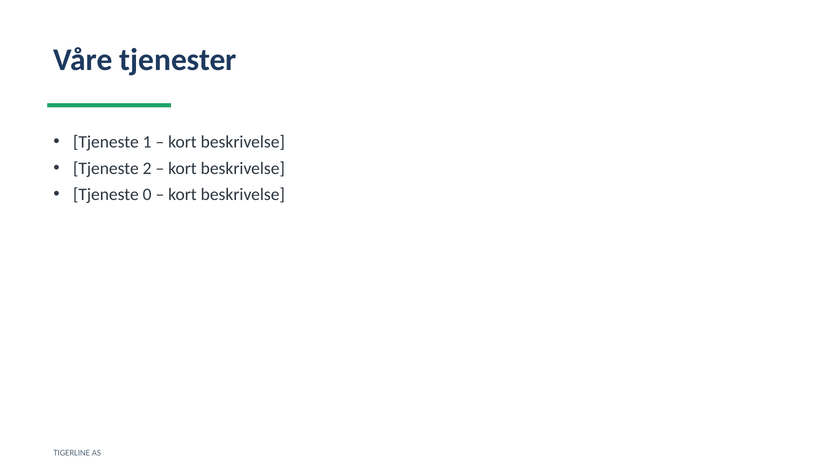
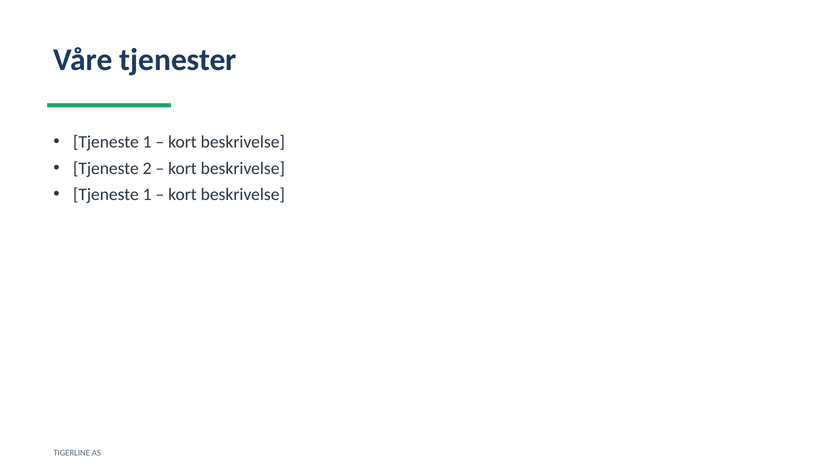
0 at (147, 195): 0 -> 1
